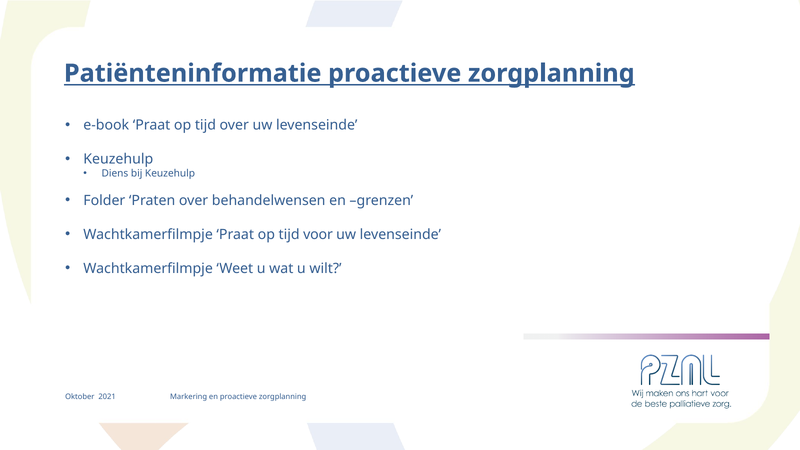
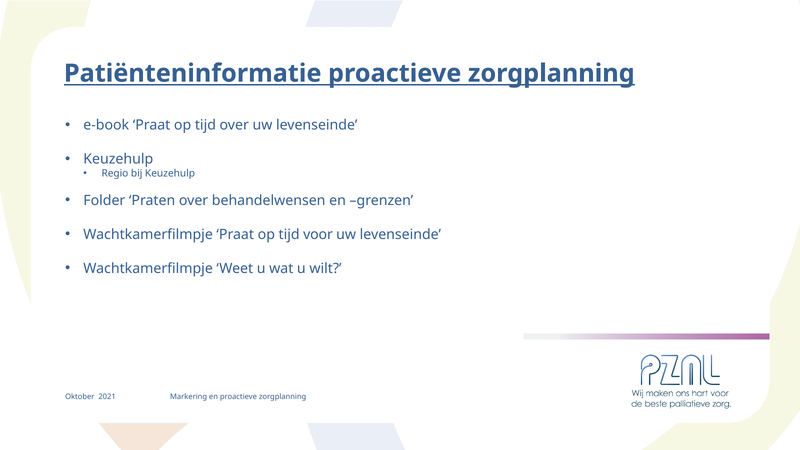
Diens: Diens -> Regio
